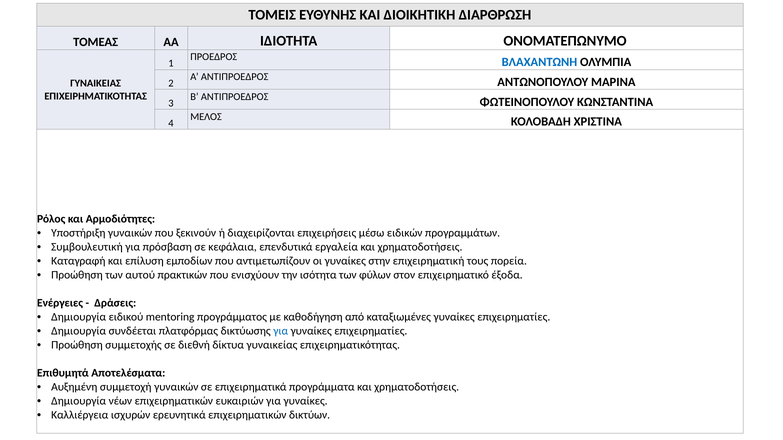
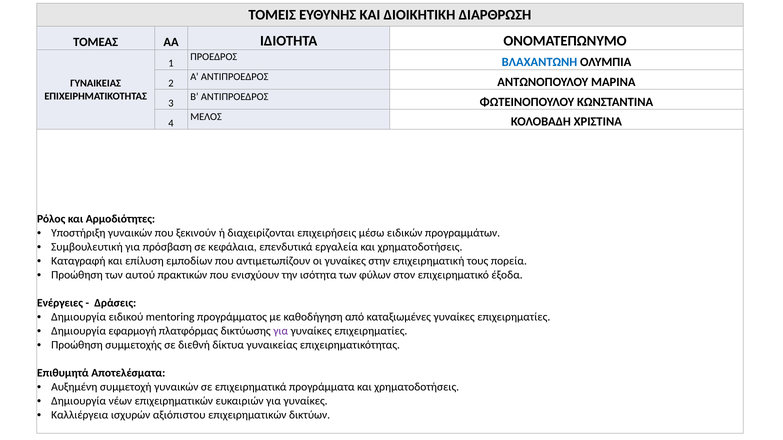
συνδέεται: συνδέεται -> εφαρμογή
για at (281, 331) colour: blue -> purple
ερευνητικά: ερευνητικά -> αξιόπιστου
